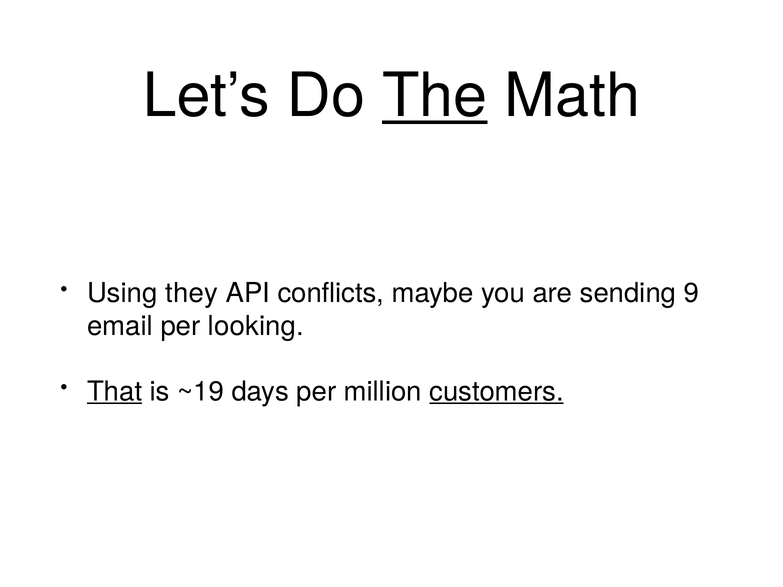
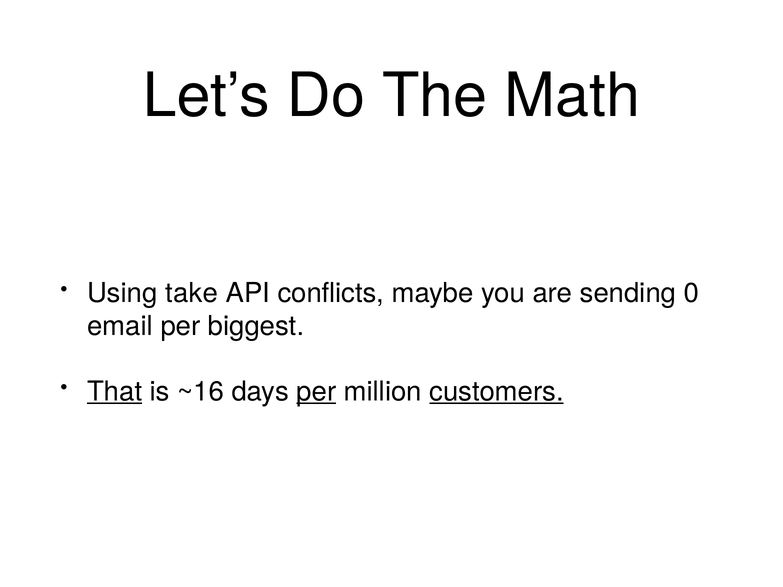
The underline: present -> none
they: they -> take
9: 9 -> 0
looking: looking -> biggest
~19: ~19 -> ~16
per at (316, 392) underline: none -> present
